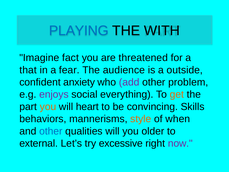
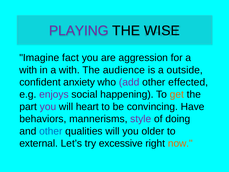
PLAYING colour: blue -> purple
WITH: WITH -> WISE
threatened: threatened -> aggression
that at (28, 70): that -> with
in a fear: fear -> with
problem: problem -> effected
everything: everything -> happening
you at (48, 107) colour: orange -> purple
Skills: Skills -> Have
style colour: orange -> purple
when: when -> doing
now colour: purple -> orange
